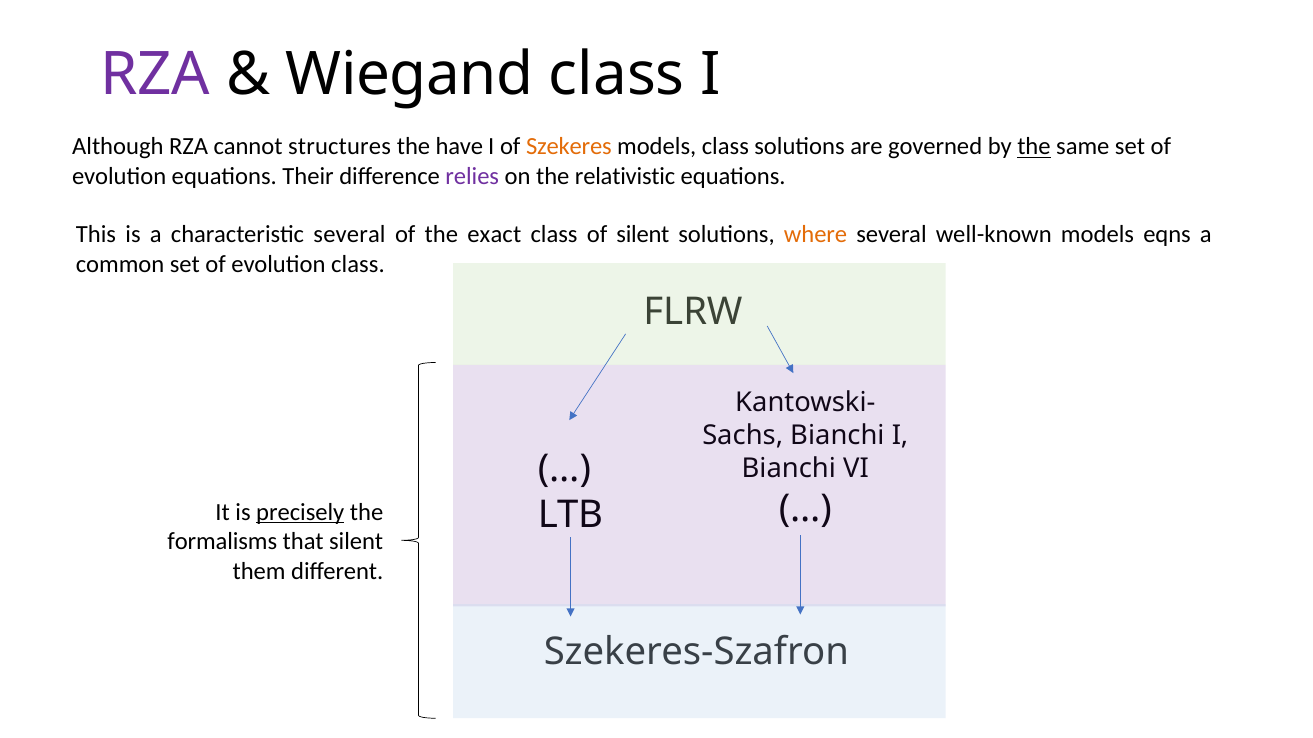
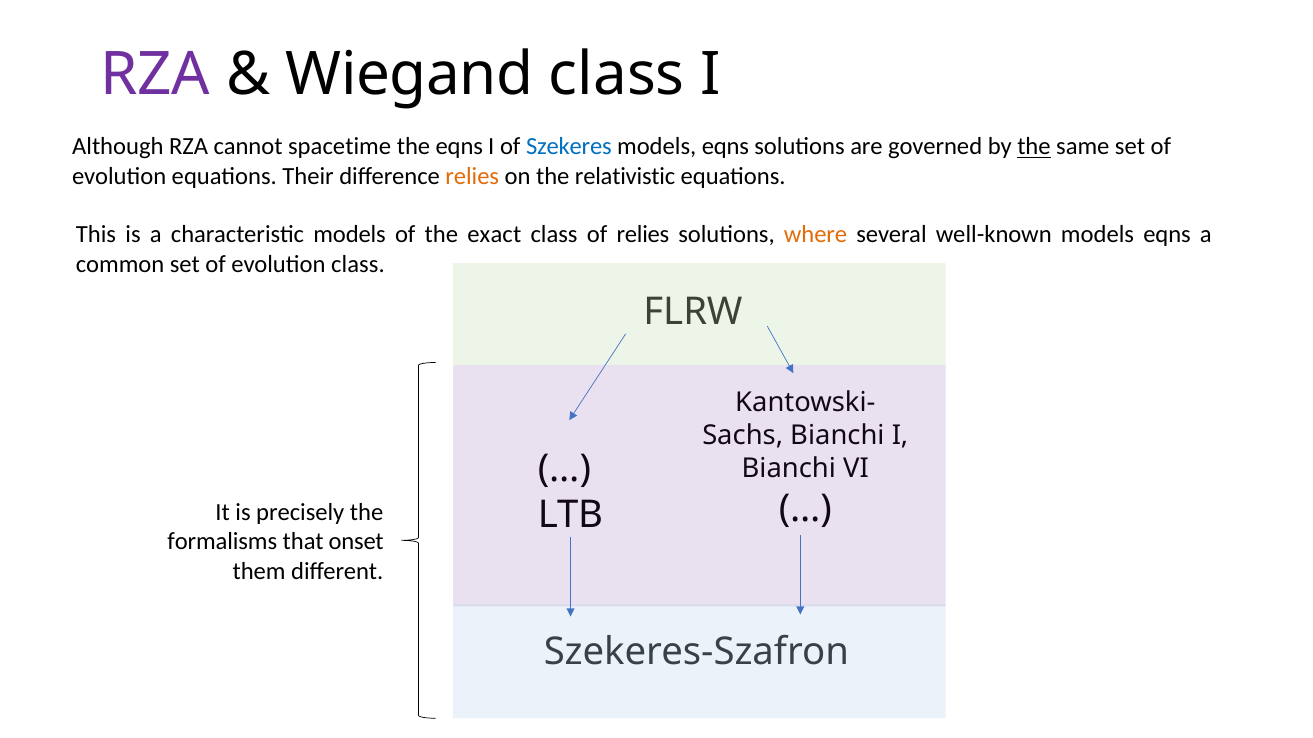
structures: structures -> spacetime
the have: have -> eqns
Szekeres colour: orange -> blue
class at (725, 147): class -> eqns
relies at (472, 176) colour: purple -> orange
characteristic several: several -> models
of silent: silent -> relies
precisely underline: present -> none
that silent: silent -> onset
